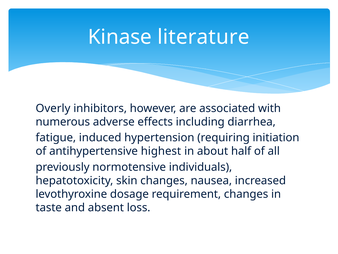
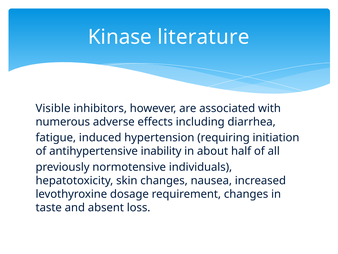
Overly: Overly -> Visible
highest: highest -> inability
